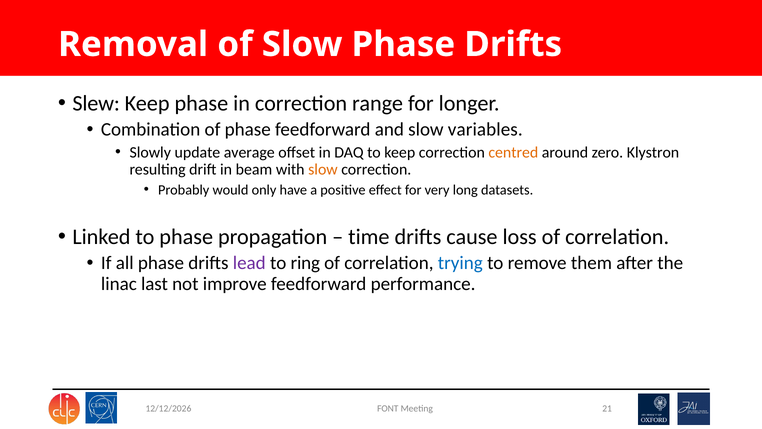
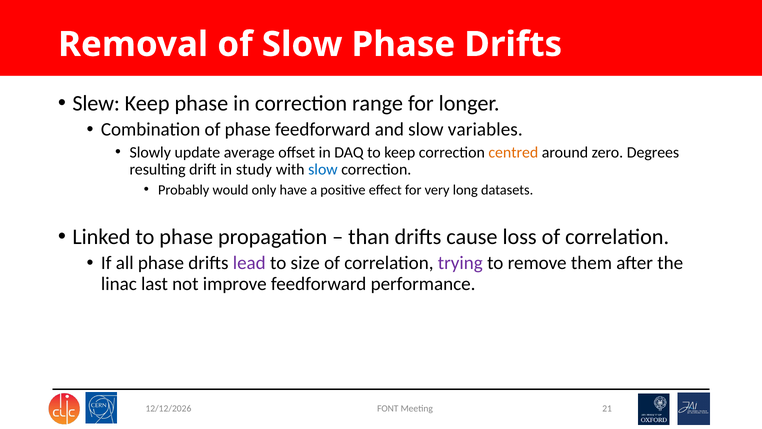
Klystron: Klystron -> Degrees
beam: beam -> study
slow at (323, 169) colour: orange -> blue
time: time -> than
ring: ring -> size
trying colour: blue -> purple
